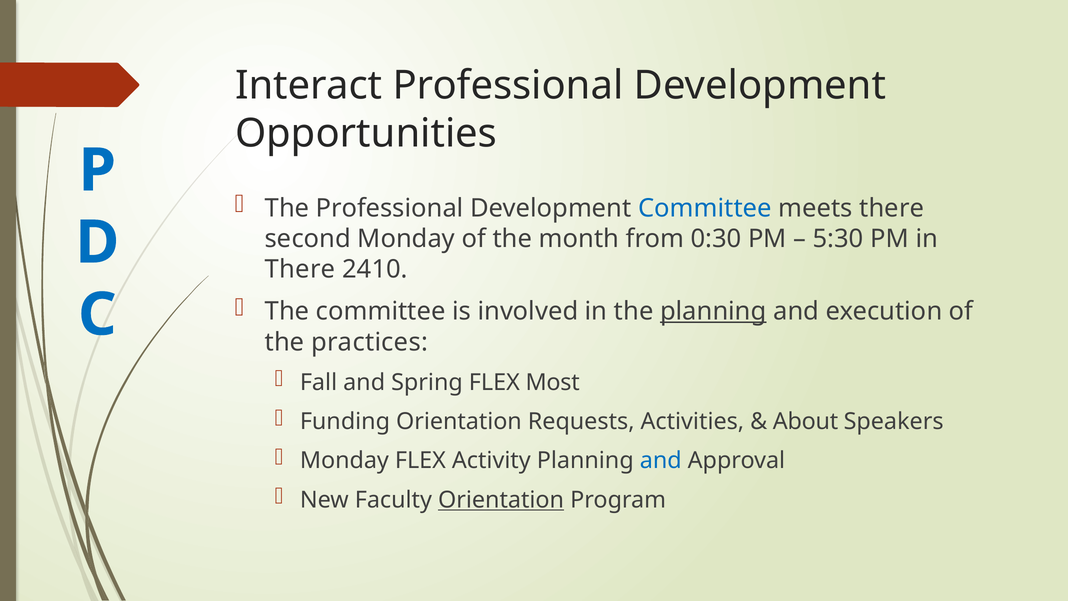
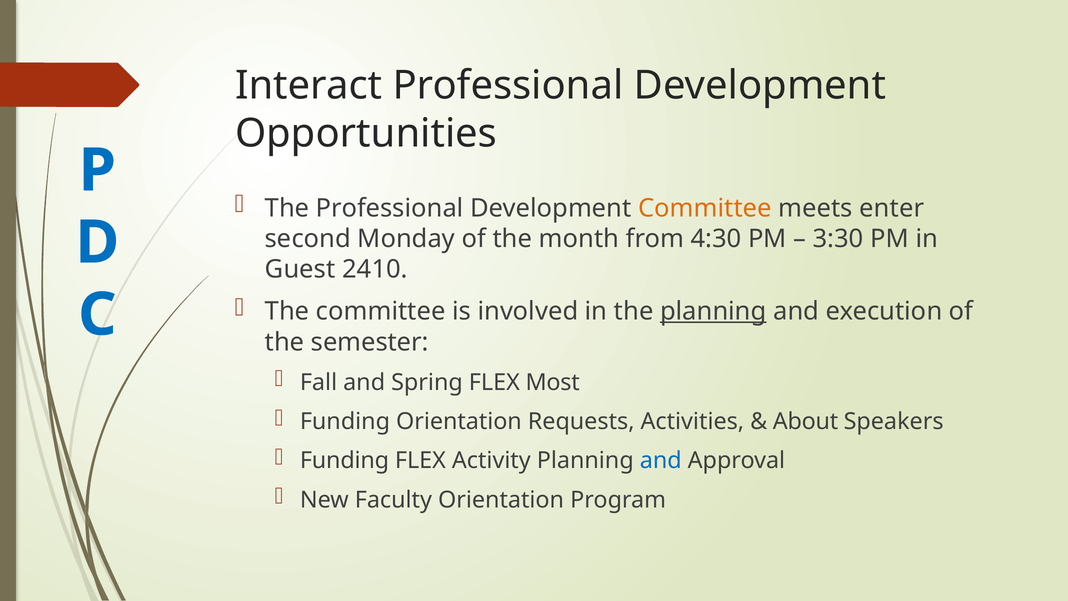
Committee at (705, 208) colour: blue -> orange
meets there: there -> enter
0:30: 0:30 -> 4:30
5:30: 5:30 -> 3:30
There at (300, 269): There -> Guest
practices: practices -> semester
Monday at (344, 461): Monday -> Funding
Orientation at (501, 500) underline: present -> none
